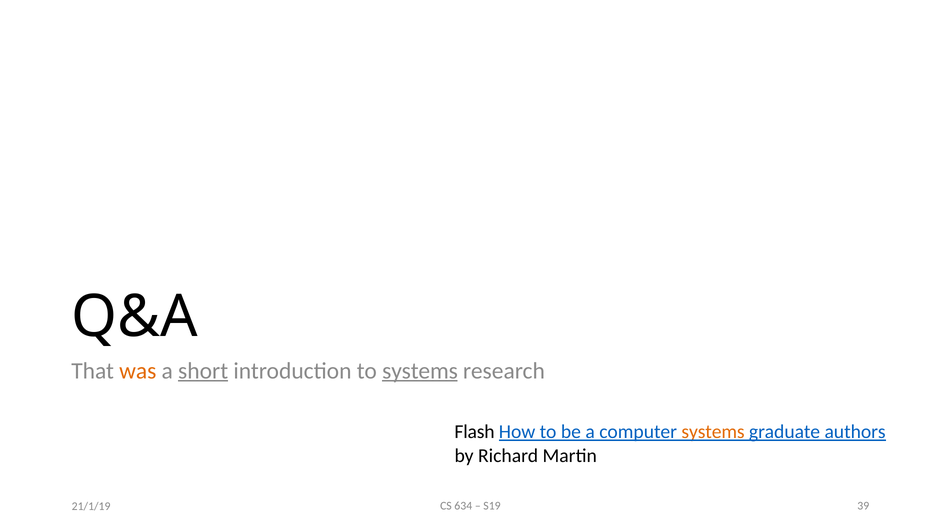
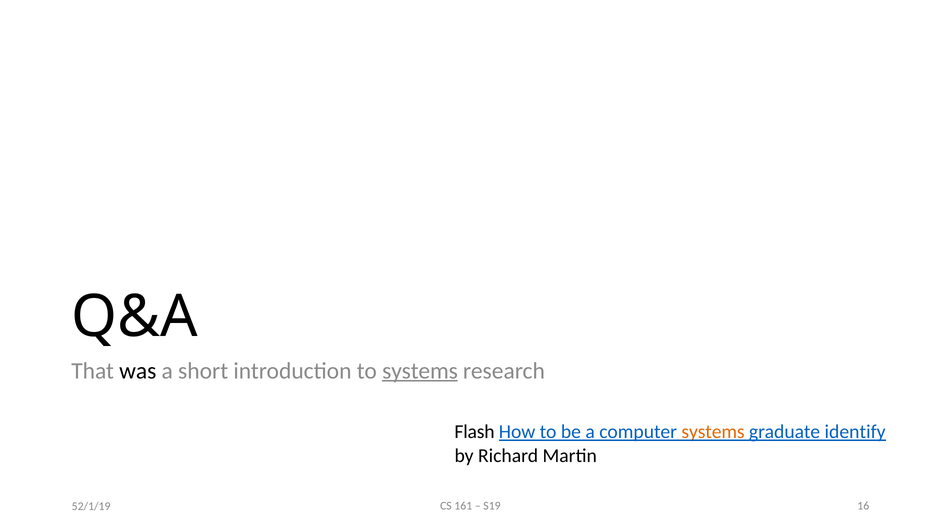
was colour: orange -> black
short underline: present -> none
authors: authors -> identify
634: 634 -> 161
39: 39 -> 16
21/1/19: 21/1/19 -> 52/1/19
